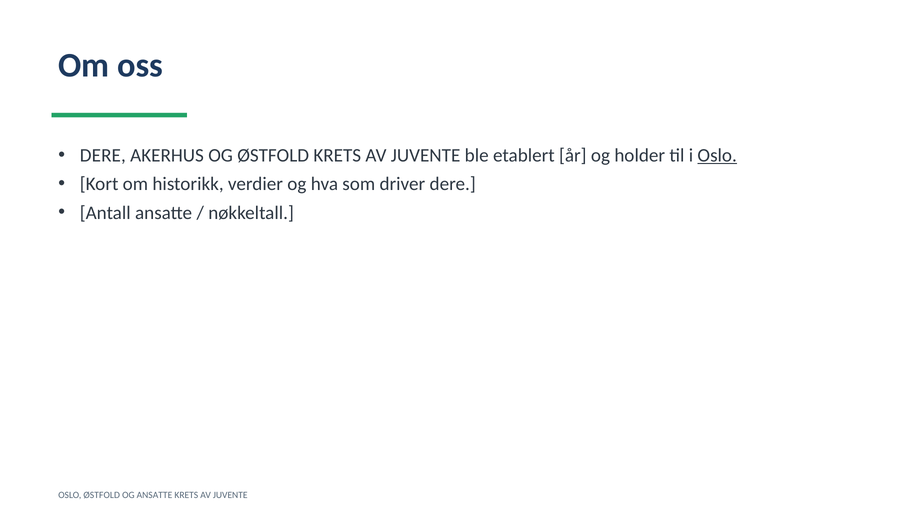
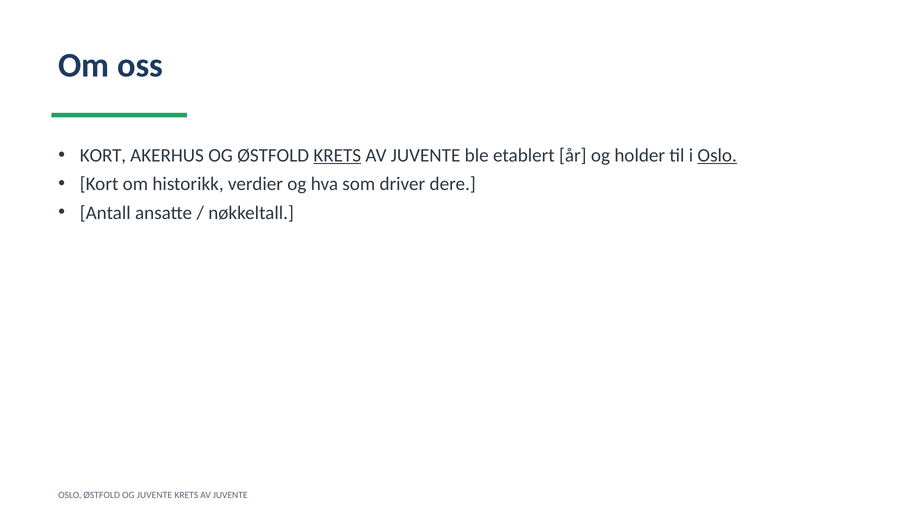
DERE at (103, 155): DERE -> KORT
KRETS at (337, 155) underline: none -> present
OG ANSATTE: ANSATTE -> JUVENTE
